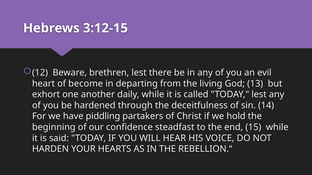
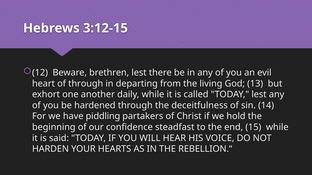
of become: become -> through
